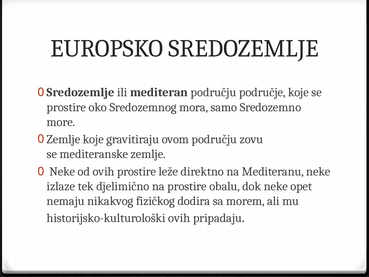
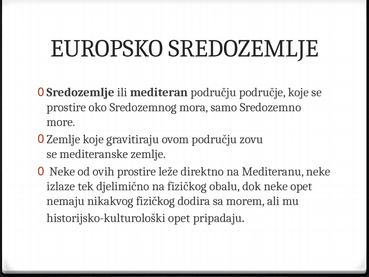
na prostire: prostire -> fizičkog
historijsko-kulturološki ovih: ovih -> opet
